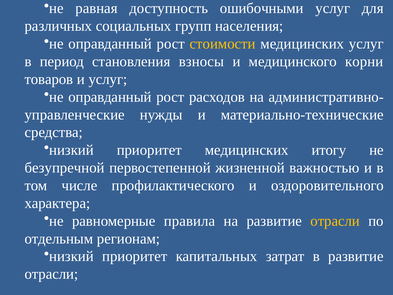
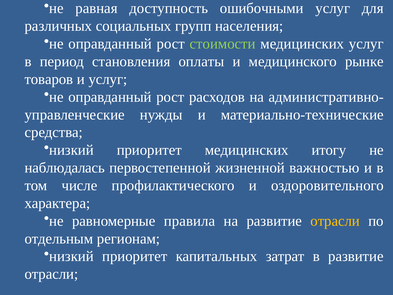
стоимости colour: yellow -> light green
взносы: взносы -> оплаты
корни: корни -> рынке
безупречной: безупречной -> наблюдалась
